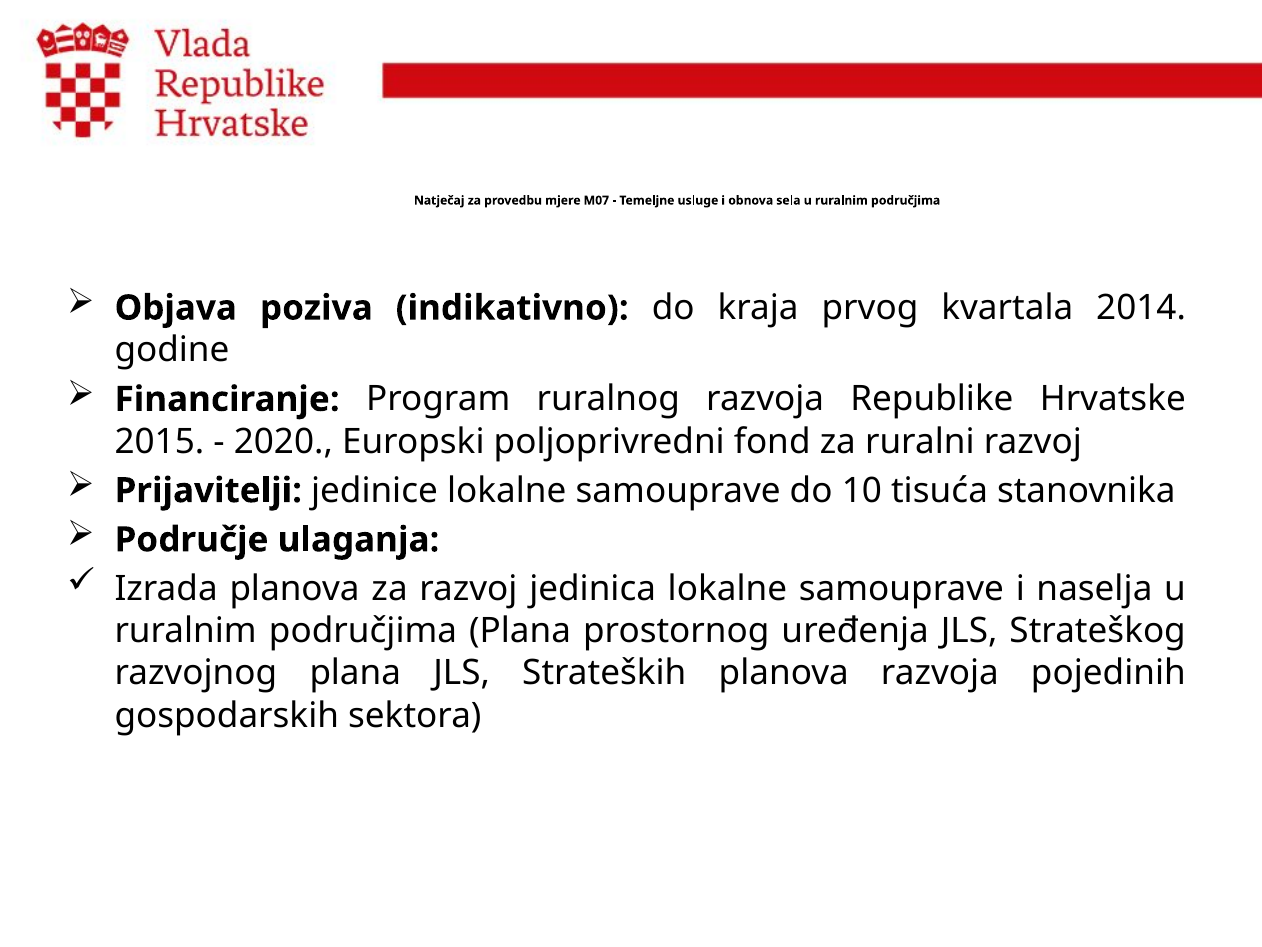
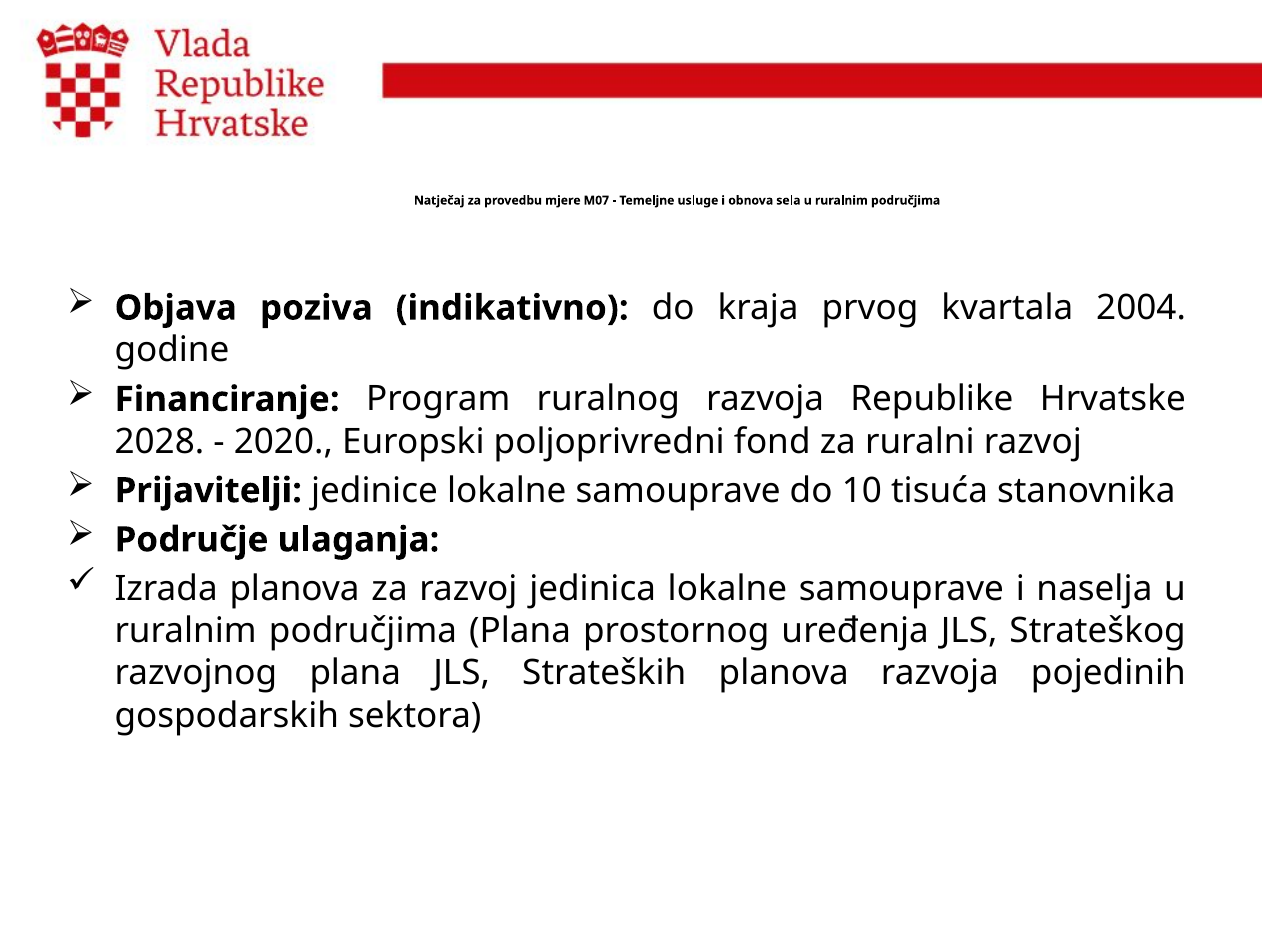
2014: 2014 -> 2004
2015: 2015 -> 2028
